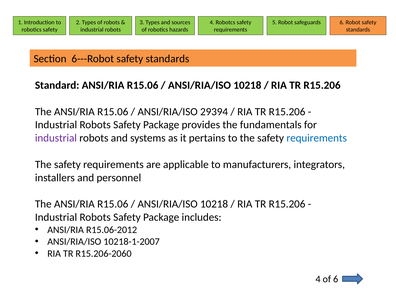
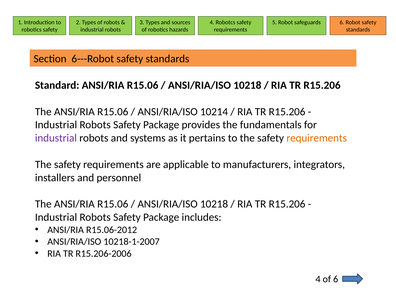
29394: 29394 -> 10214
requirements at (317, 138) colour: blue -> orange
R15.206-2060: R15.206-2060 -> R15.206-2006
